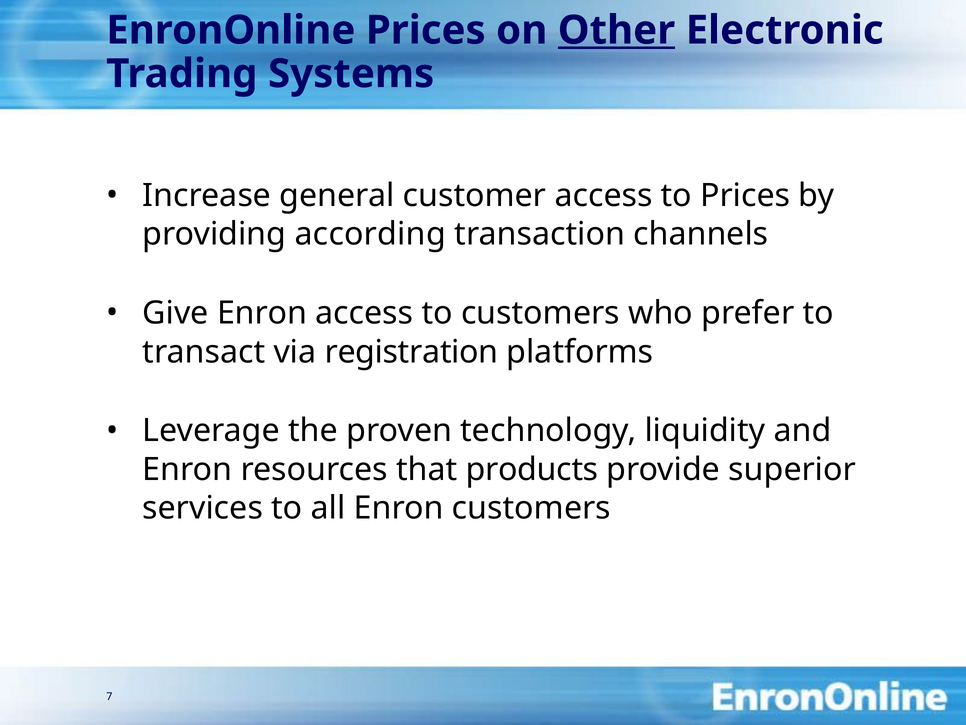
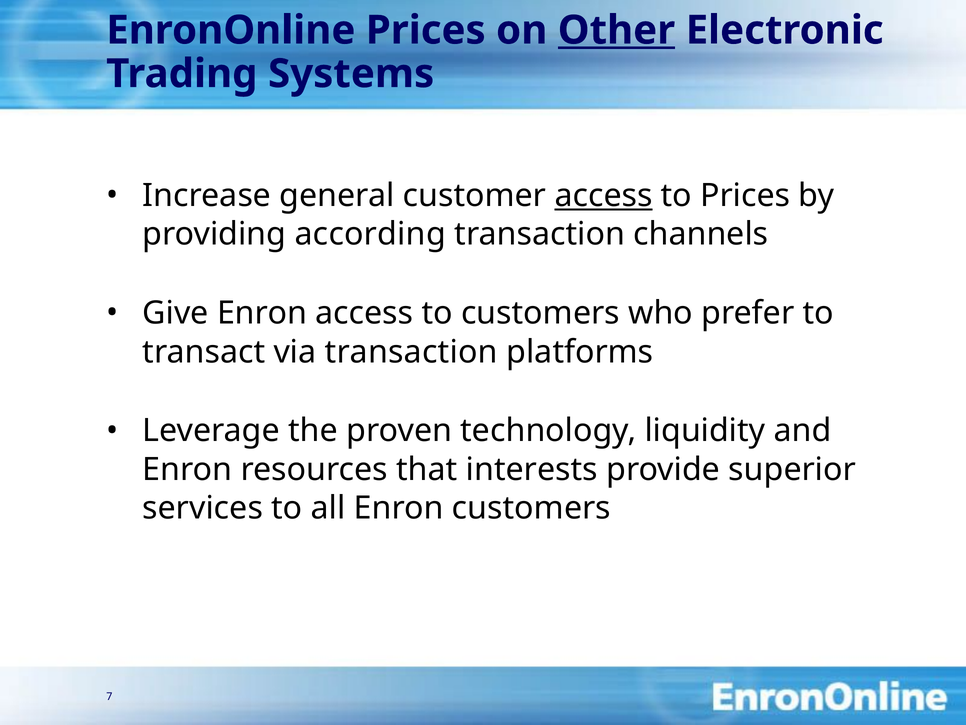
access at (604, 195) underline: none -> present
via registration: registration -> transaction
products: products -> interests
